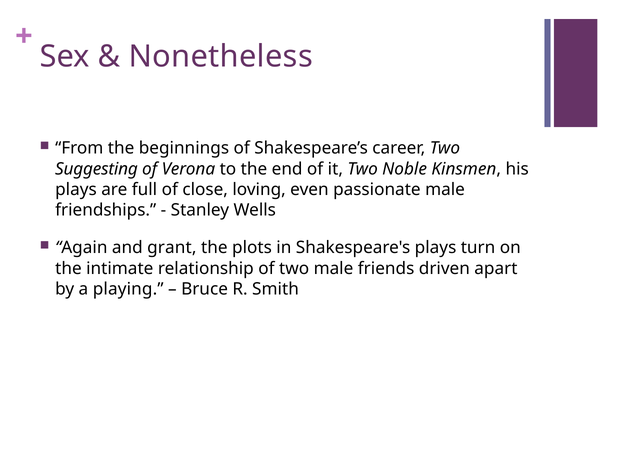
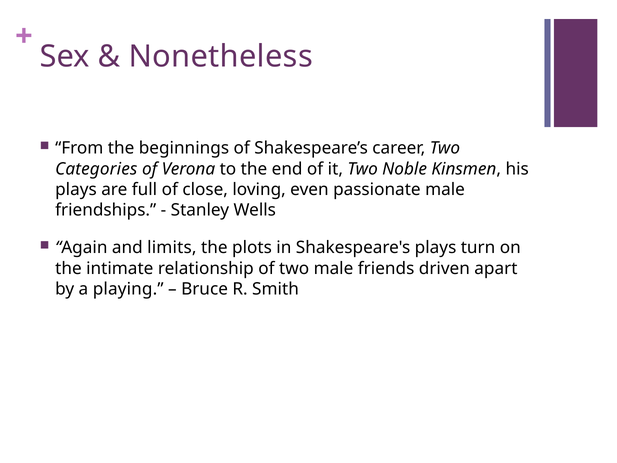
Suggesting: Suggesting -> Categories
grant: grant -> limits
